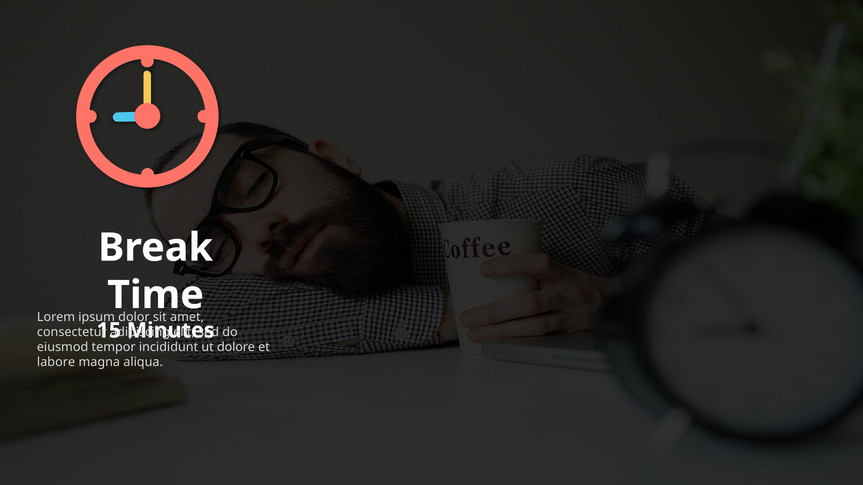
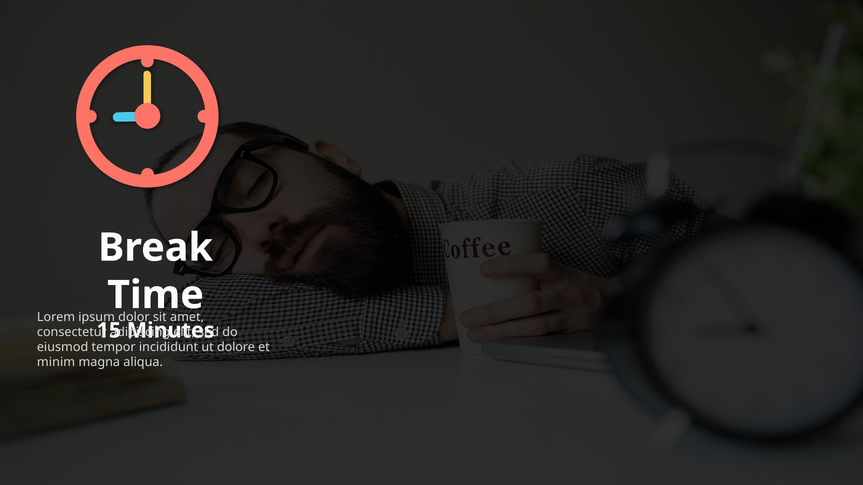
labore: labore -> minim
